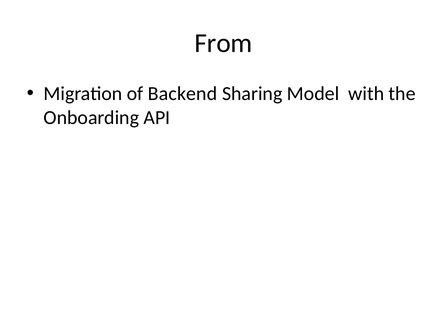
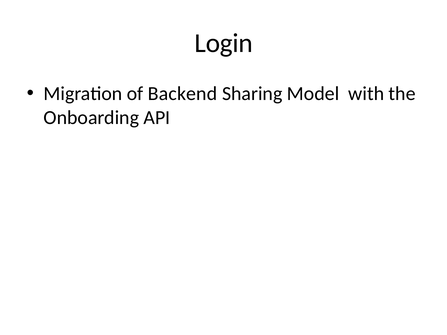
From: From -> Login
